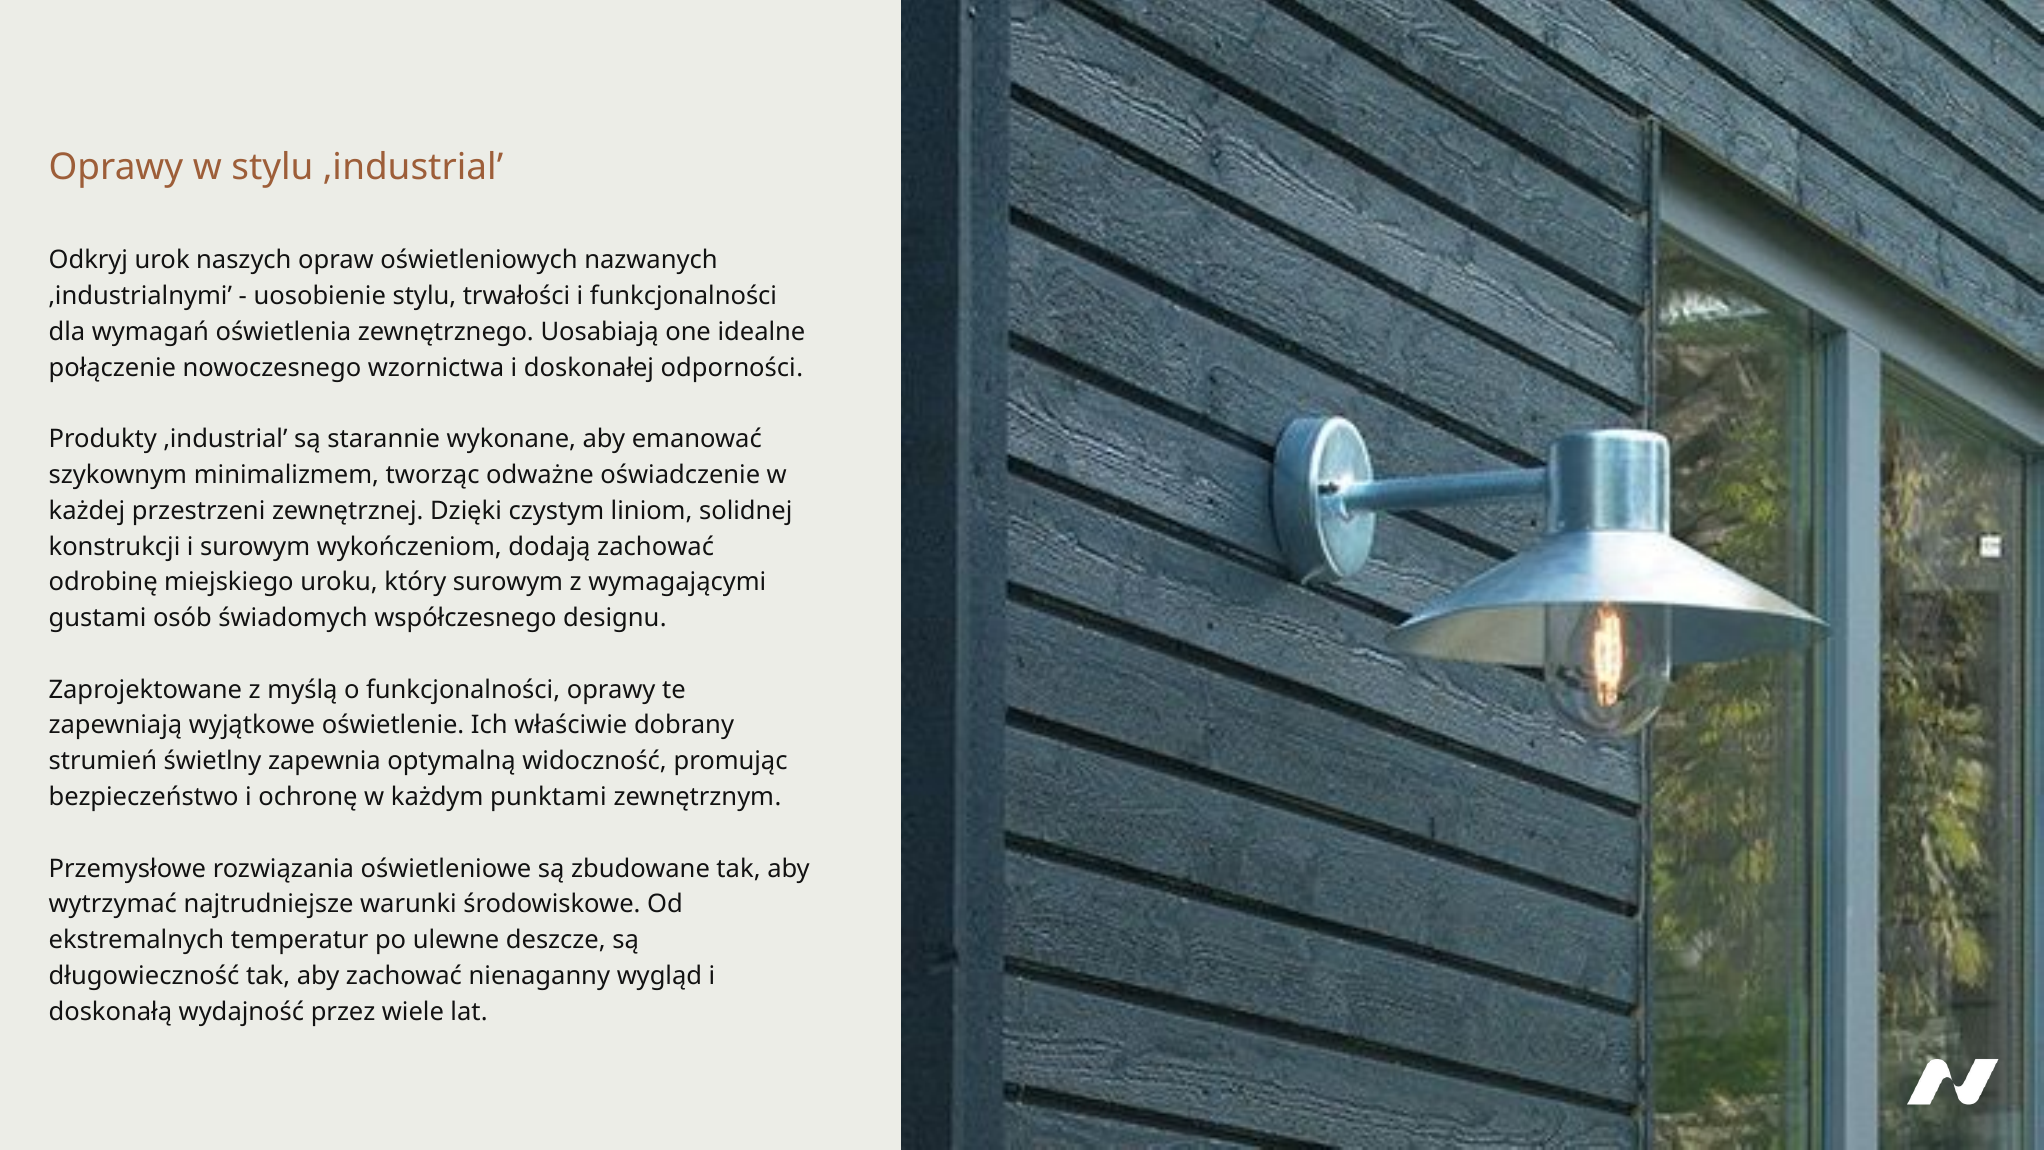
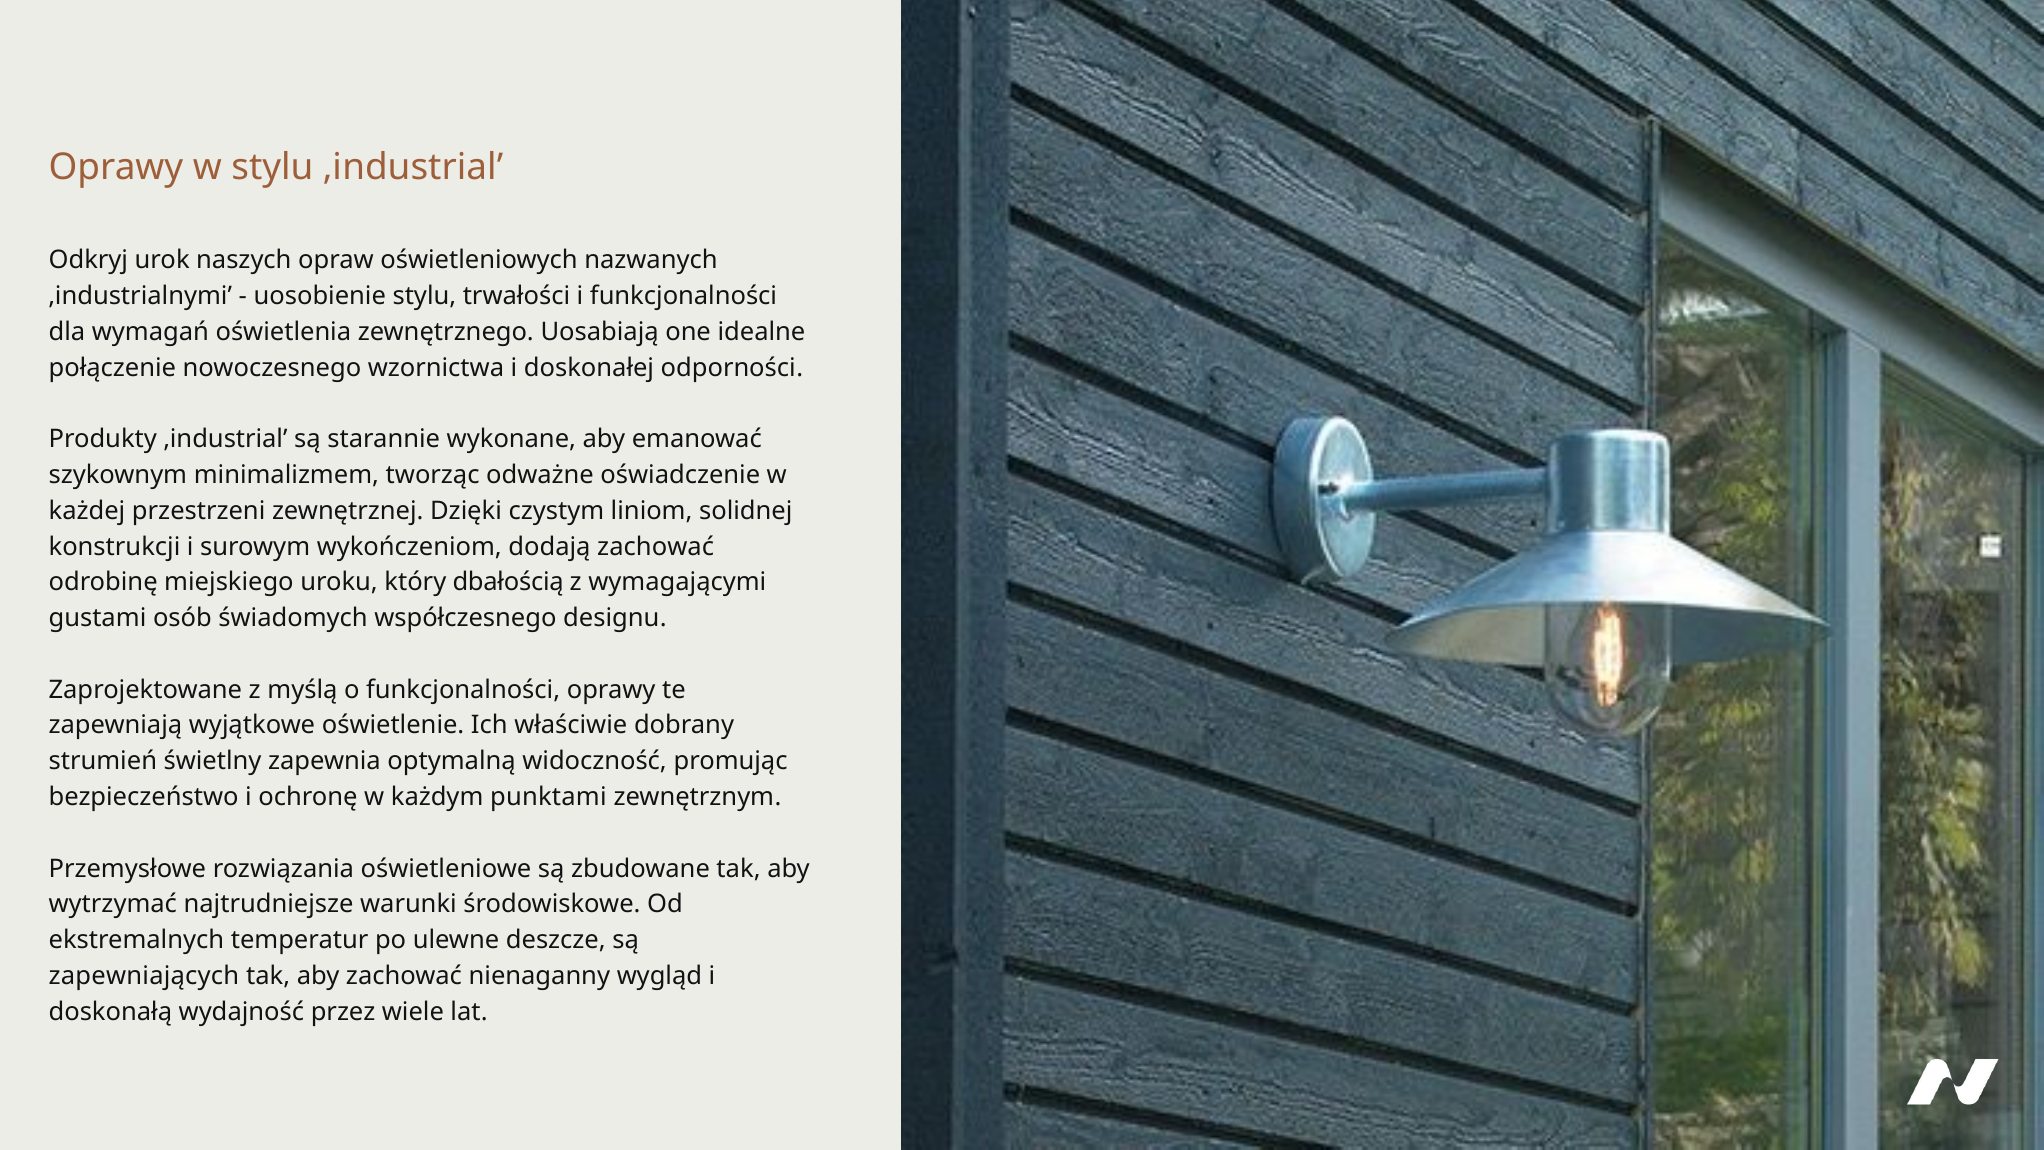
który surowym: surowym -> dbałością
długowieczność: długowieczność -> zapewniających
